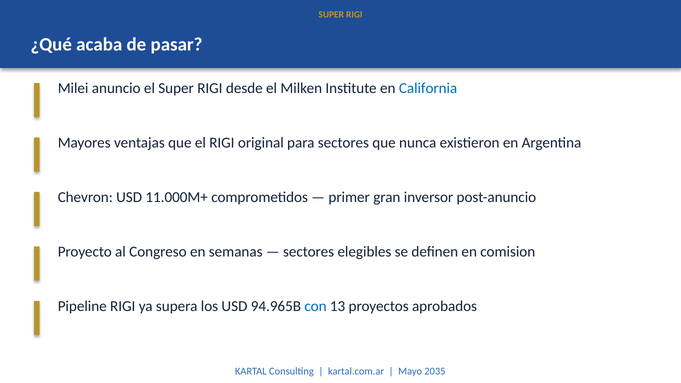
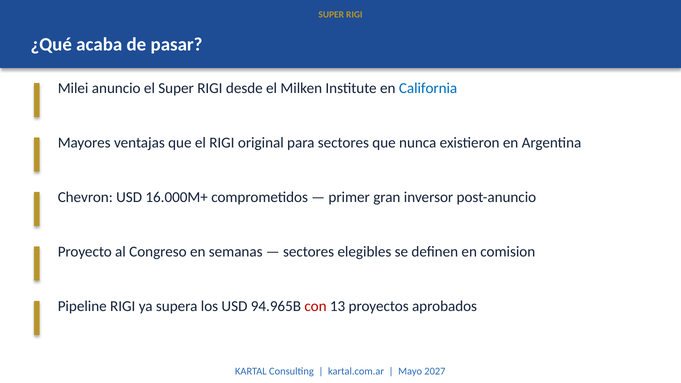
11.000M+: 11.000M+ -> 16.000M+
con colour: blue -> red
2035: 2035 -> 2027
